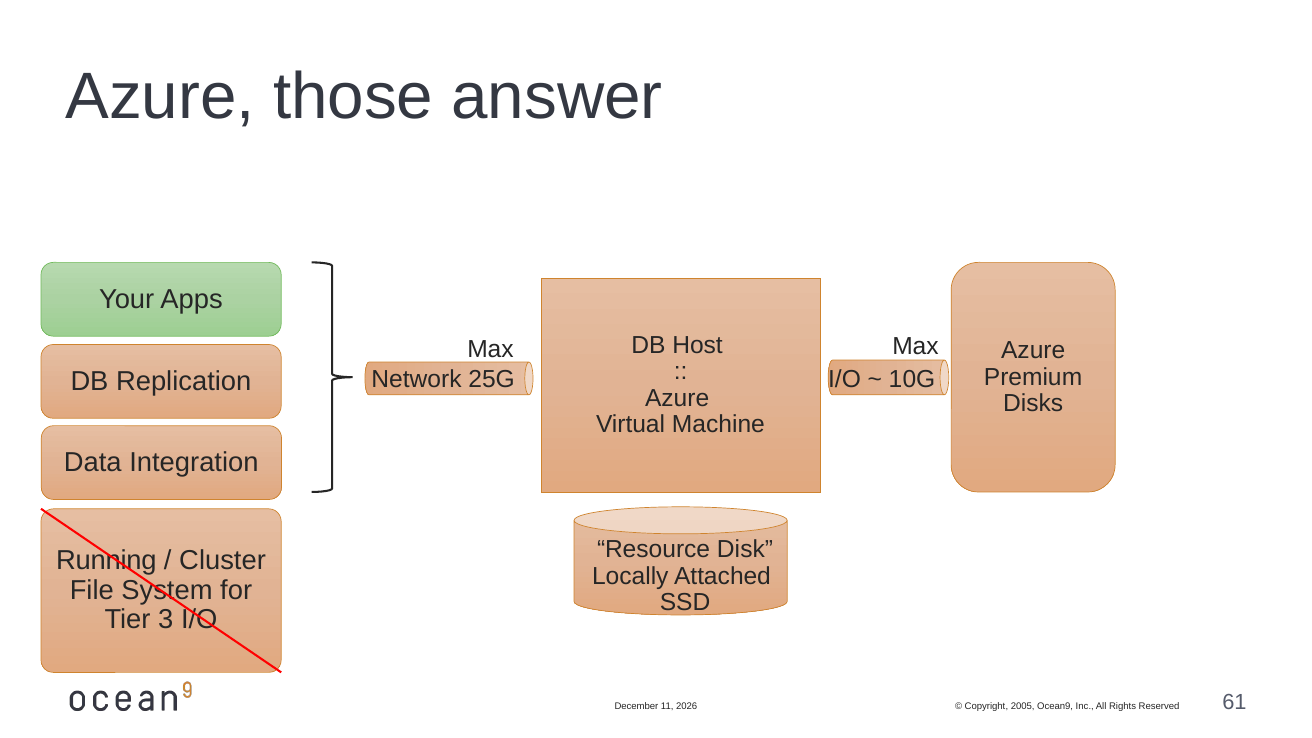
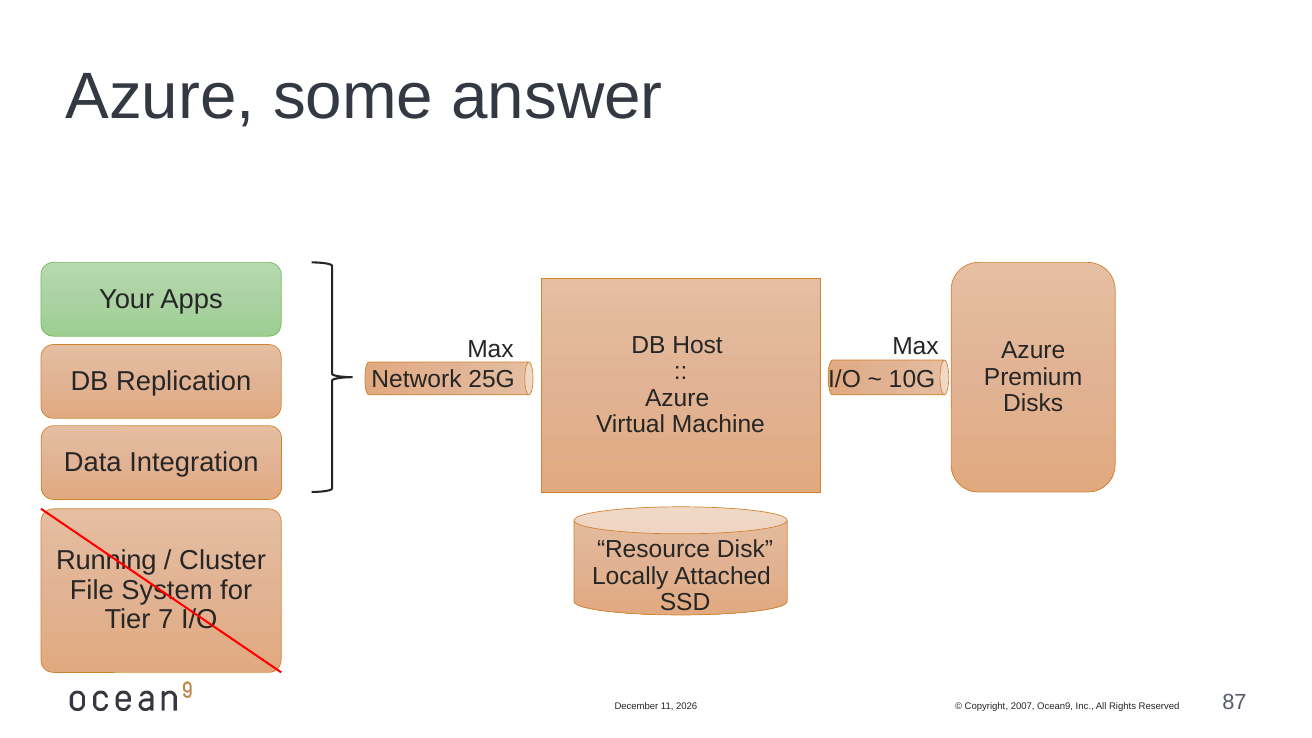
those: those -> some
3: 3 -> 7
2005: 2005 -> 2007
61: 61 -> 87
